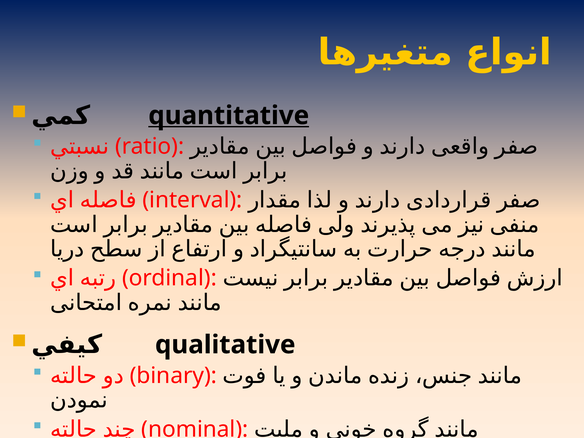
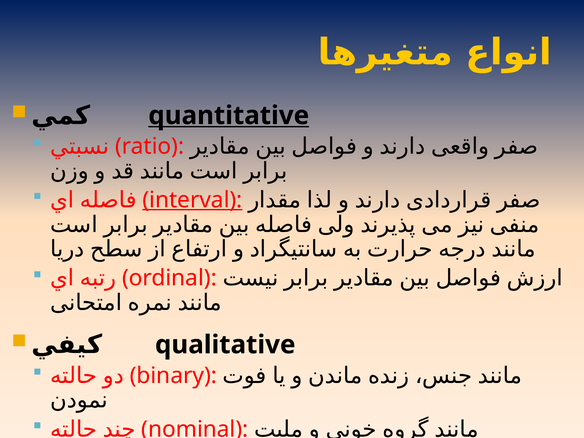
interval underline: none -> present
